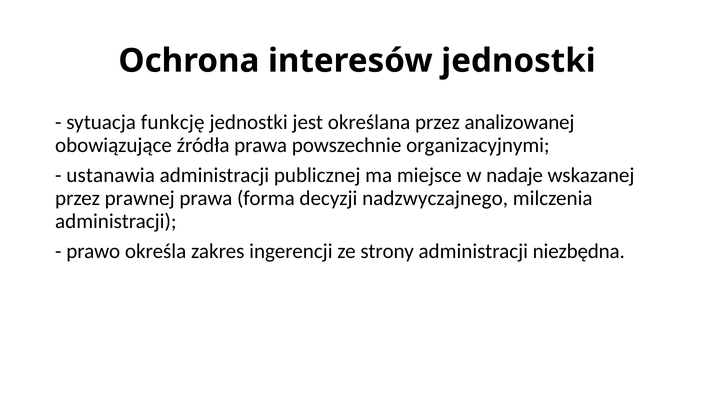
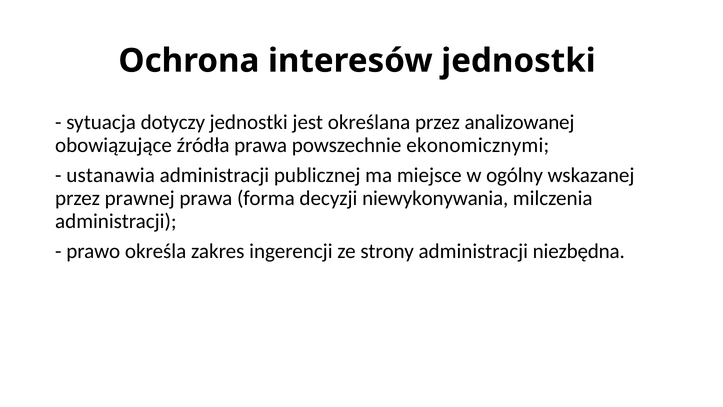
funkcję: funkcję -> dotyczy
organizacyjnymi: organizacyjnymi -> ekonomicznymi
nadaje: nadaje -> ogólny
nadzwyczajnego: nadzwyczajnego -> niewykonywania
